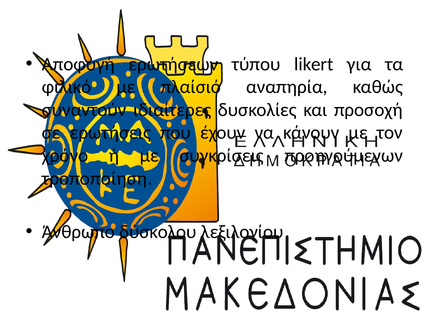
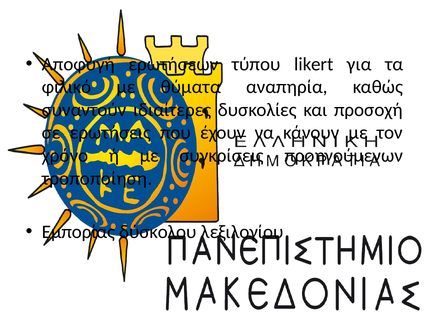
πλαίσιό: πλαίσιό -> θύματα
Άνθρωπο: Άνθρωπο -> Εμπορίας
